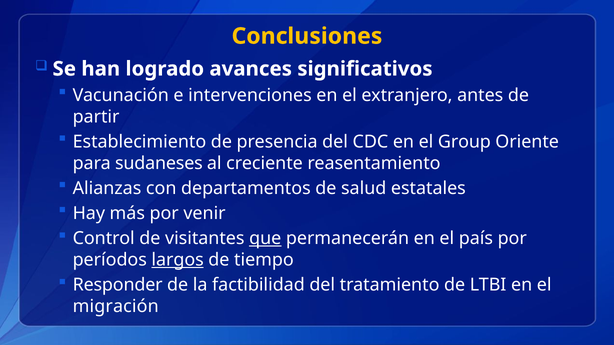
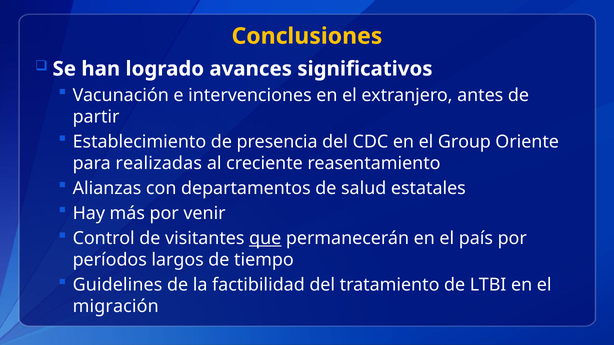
sudaneses: sudaneses -> realizadas
largos underline: present -> none
Responder: Responder -> Guidelines
